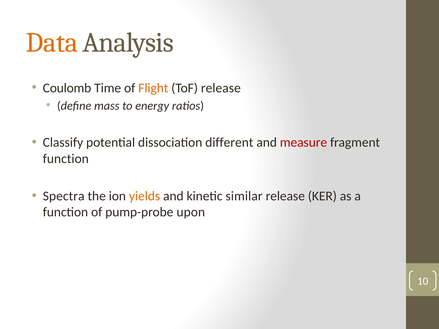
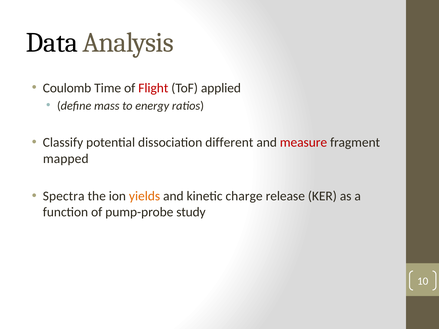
Data colour: orange -> black
Flight colour: orange -> red
ToF release: release -> applied
function at (66, 159): function -> mapped
similar: similar -> charge
upon: upon -> study
